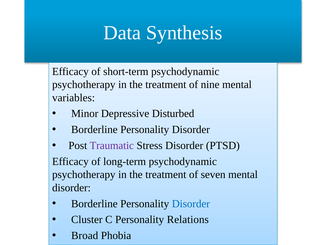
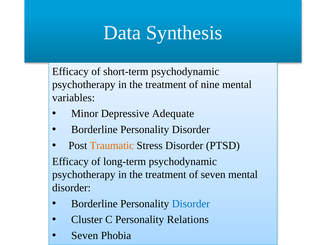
Disturbed: Disturbed -> Adequate
Traumatic colour: purple -> orange
Broad at (85, 235): Broad -> Seven
